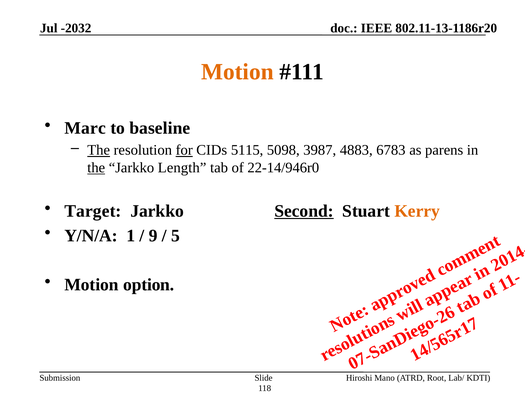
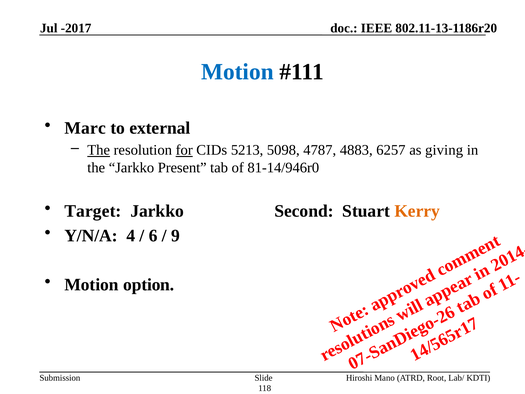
-2032: -2032 -> -2017
Motion at (237, 72) colour: orange -> blue
baseline: baseline -> external
5115: 5115 -> 5213
3987: 3987 -> 4787
6783: 6783 -> 6257
parens: parens -> giving
the at (96, 168) underline: present -> none
Length: Length -> Present
22-14/946r0: 22-14/946r0 -> 81-14/946r0
Second underline: present -> none
Y/N/A 1: 1 -> 4
9 at (153, 235): 9 -> 6
5 at (176, 235): 5 -> 9
